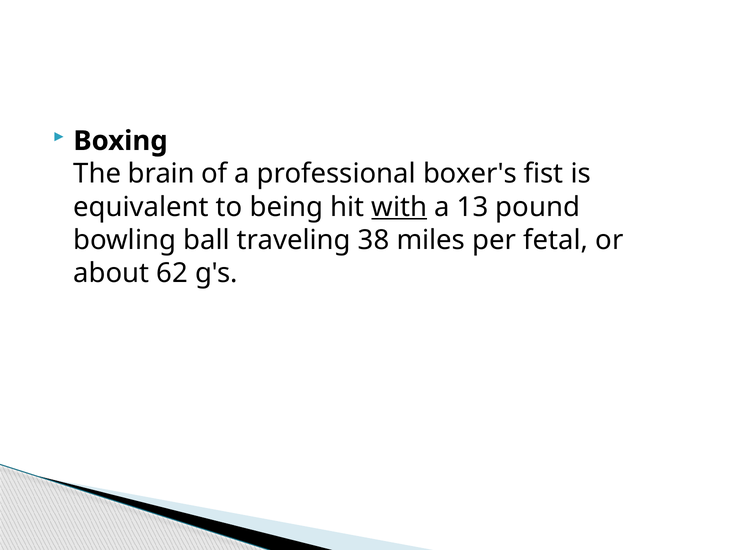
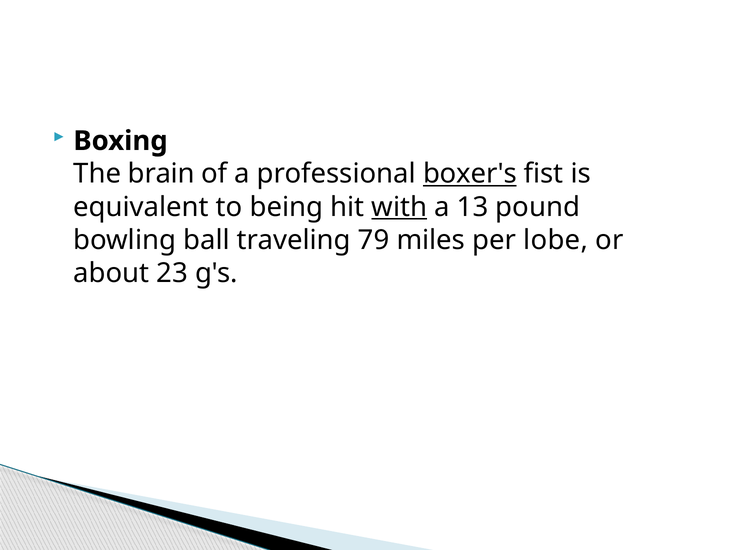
boxer's underline: none -> present
38: 38 -> 79
fetal: fetal -> lobe
62: 62 -> 23
